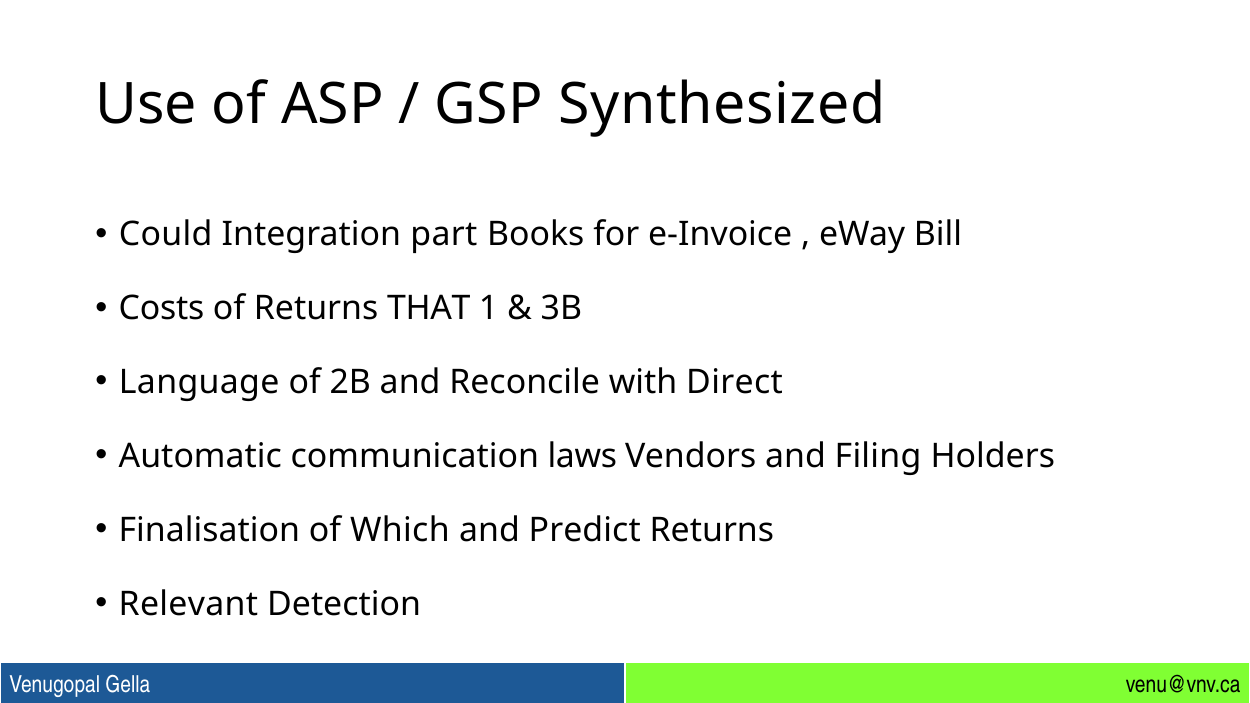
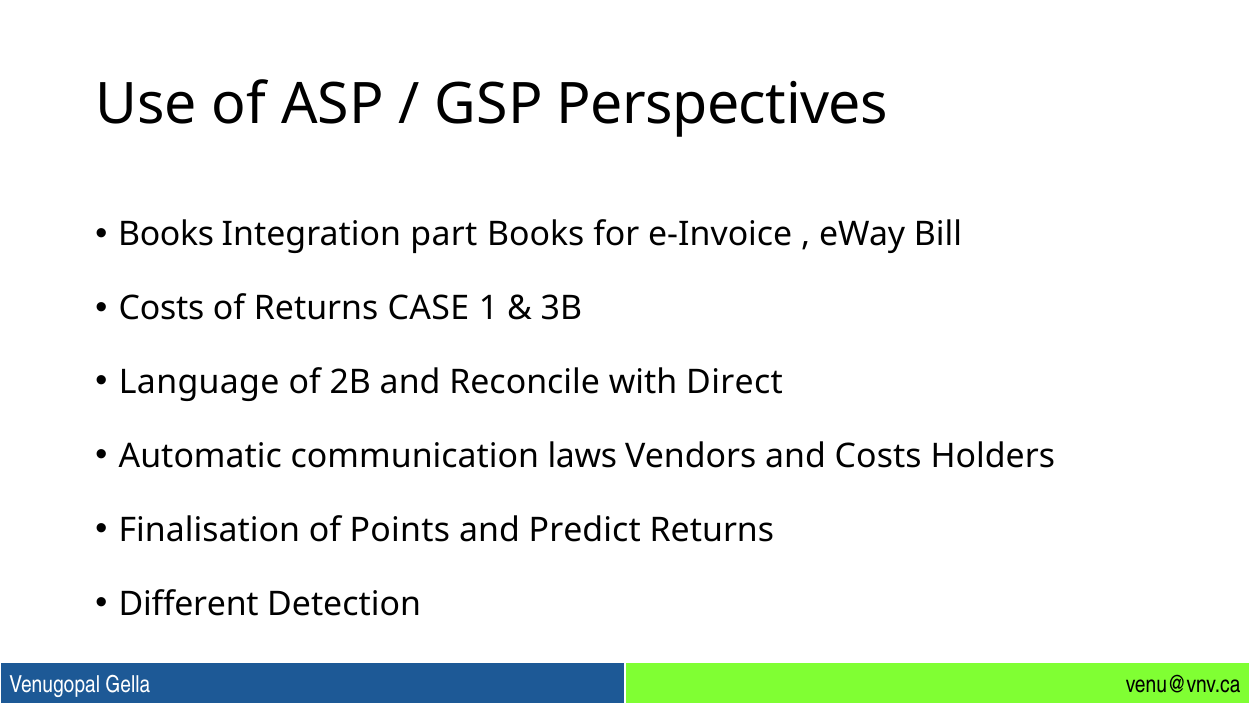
Synthesized: Synthesized -> Perspectives
Could at (166, 235): Could -> Books
THAT: THAT -> CASE
and Filing: Filing -> Costs
Which: Which -> Points
Relevant: Relevant -> Different
